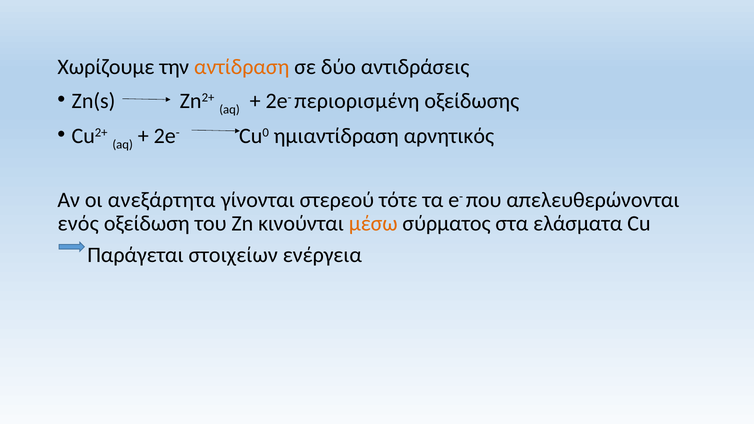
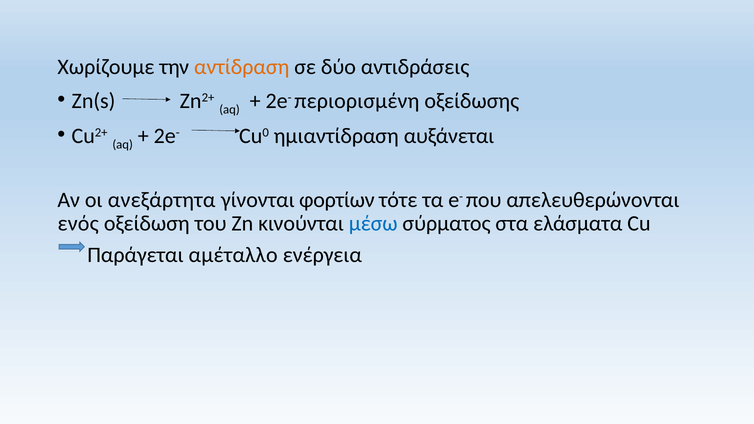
αρνητικός: αρνητικός -> αυξάνεται
στερεού: στερεού -> φορτίων
μέσω colour: orange -> blue
στοιχείων: στοιχείων -> αμέταλλο
